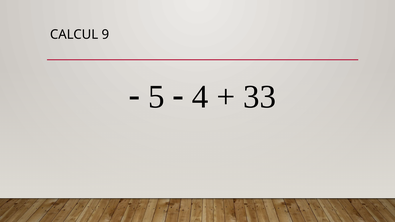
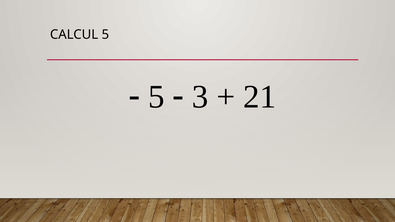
CALCUL 9: 9 -> 5
4: 4 -> 3
33: 33 -> 21
